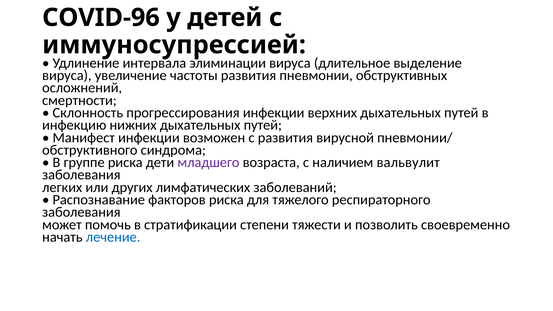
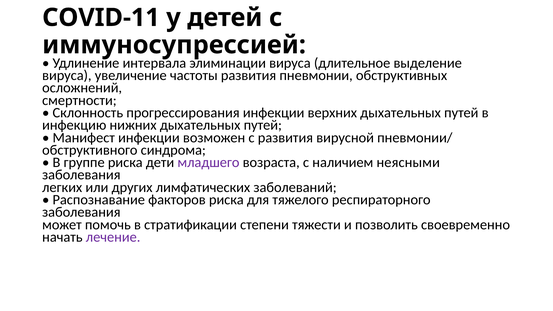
COVID-96: COVID-96 -> COVID-11
вальвулит: вальвулит -> неясными
лечение colour: blue -> purple
